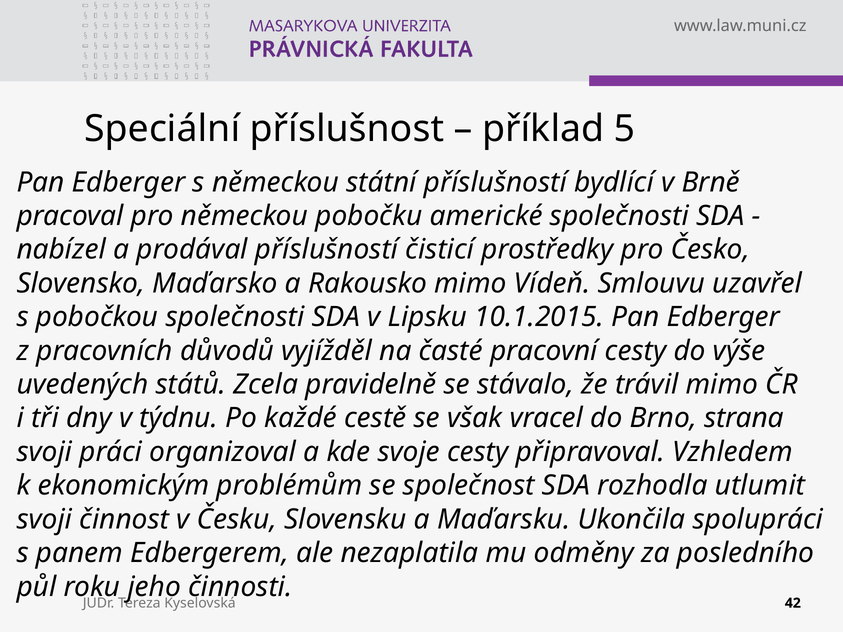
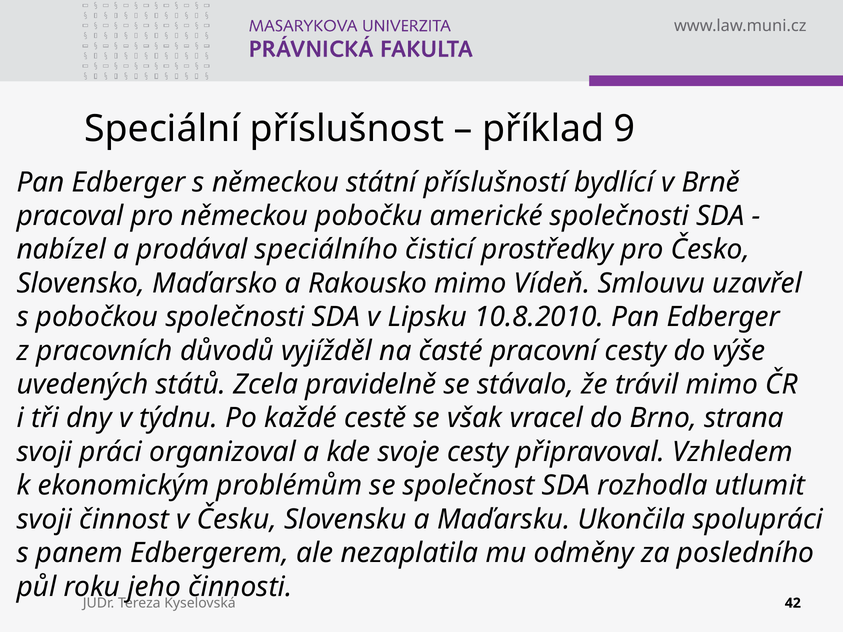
5: 5 -> 9
prodával příslušností: příslušností -> speciálního
10.1.2015: 10.1.2015 -> 10.8.2010
